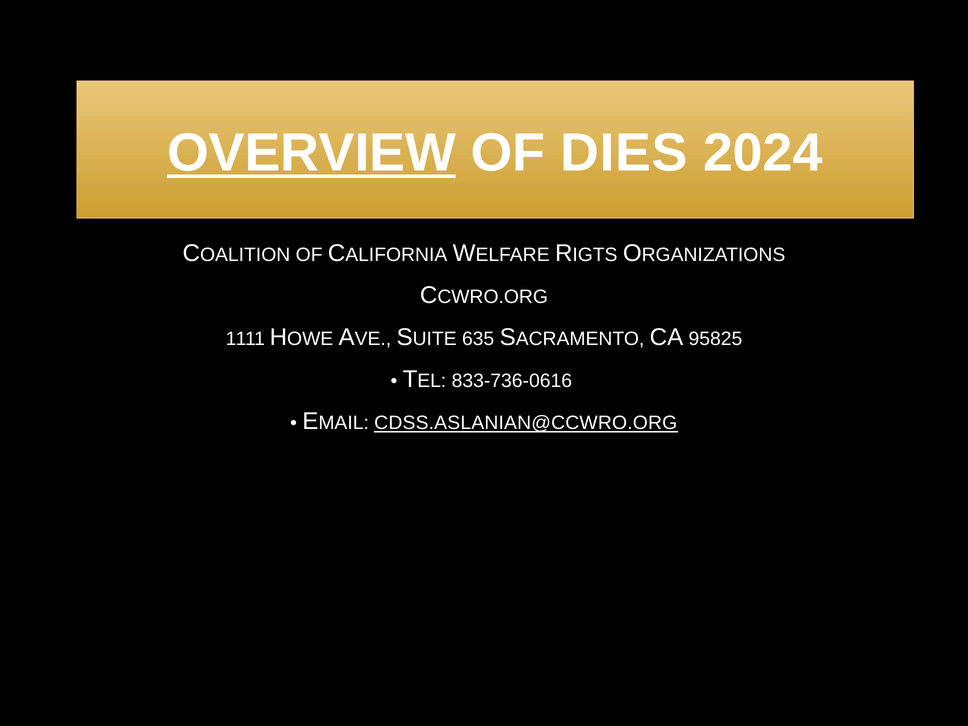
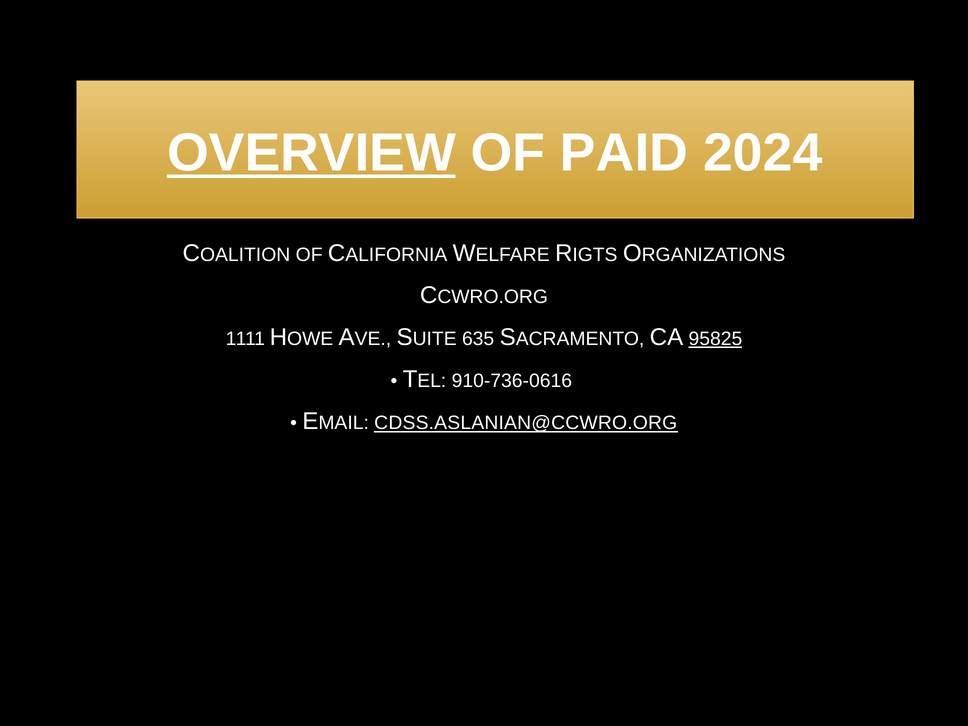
DIES: DIES -> PAID
95825 underline: none -> present
833-736-0616: 833-736-0616 -> 910-736-0616
